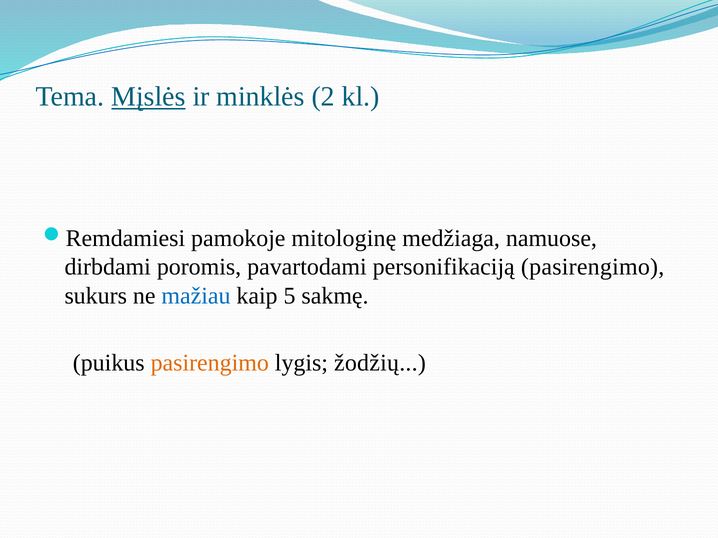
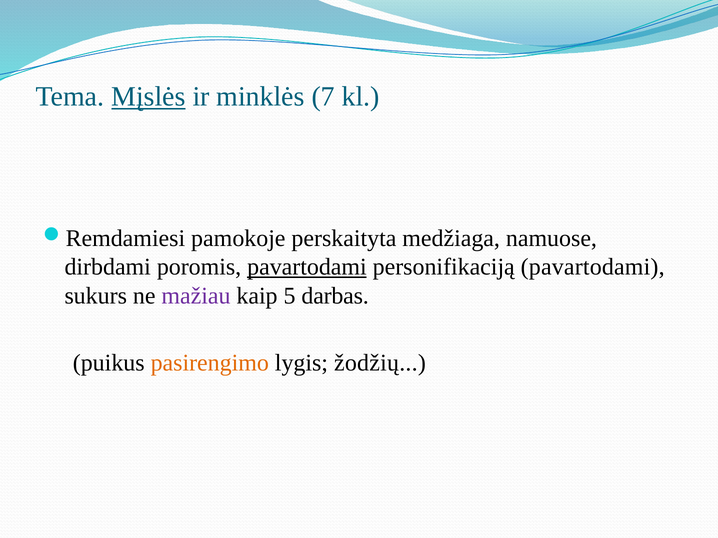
2: 2 -> 7
mitologinę: mitologinę -> perskaityta
pavartodami at (307, 267) underline: none -> present
personifikaciją pasirengimo: pasirengimo -> pavartodami
mažiau colour: blue -> purple
sakmę: sakmę -> darbas
